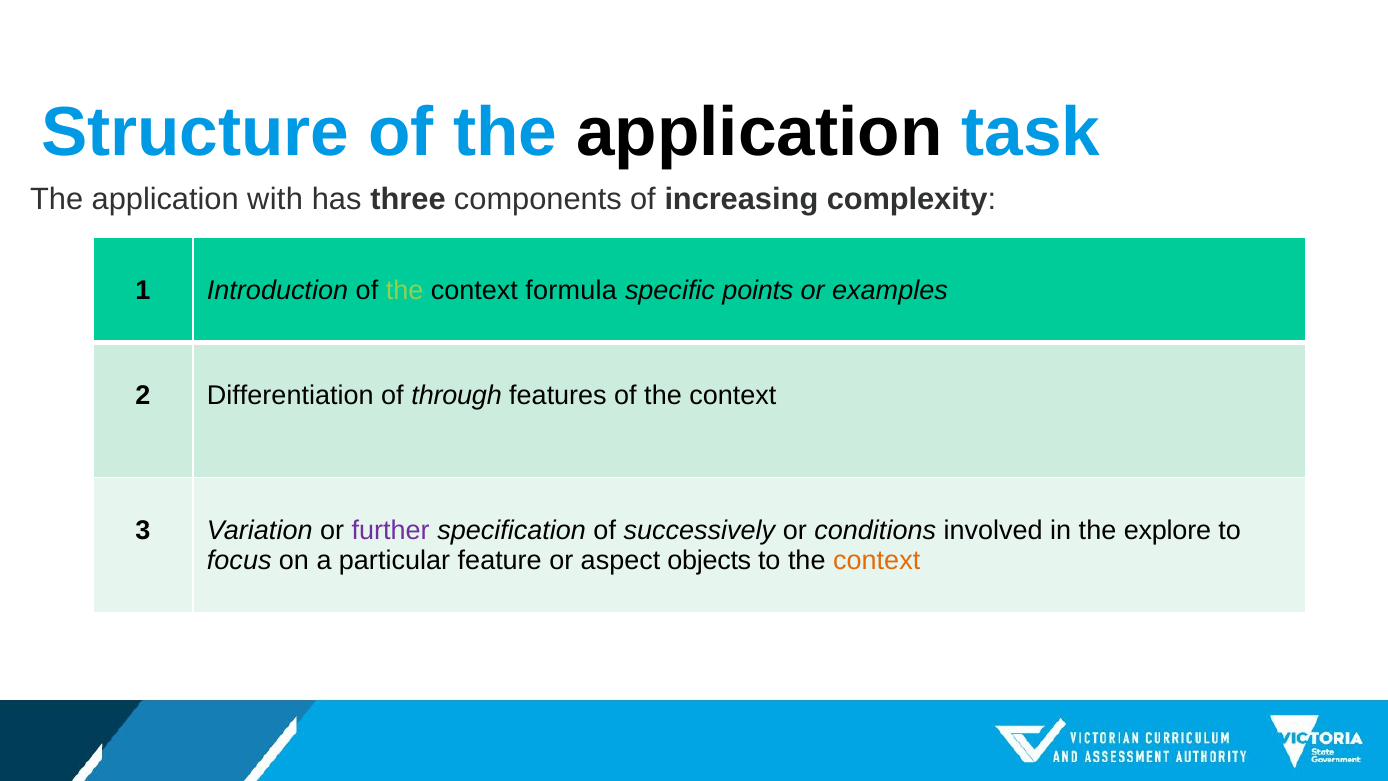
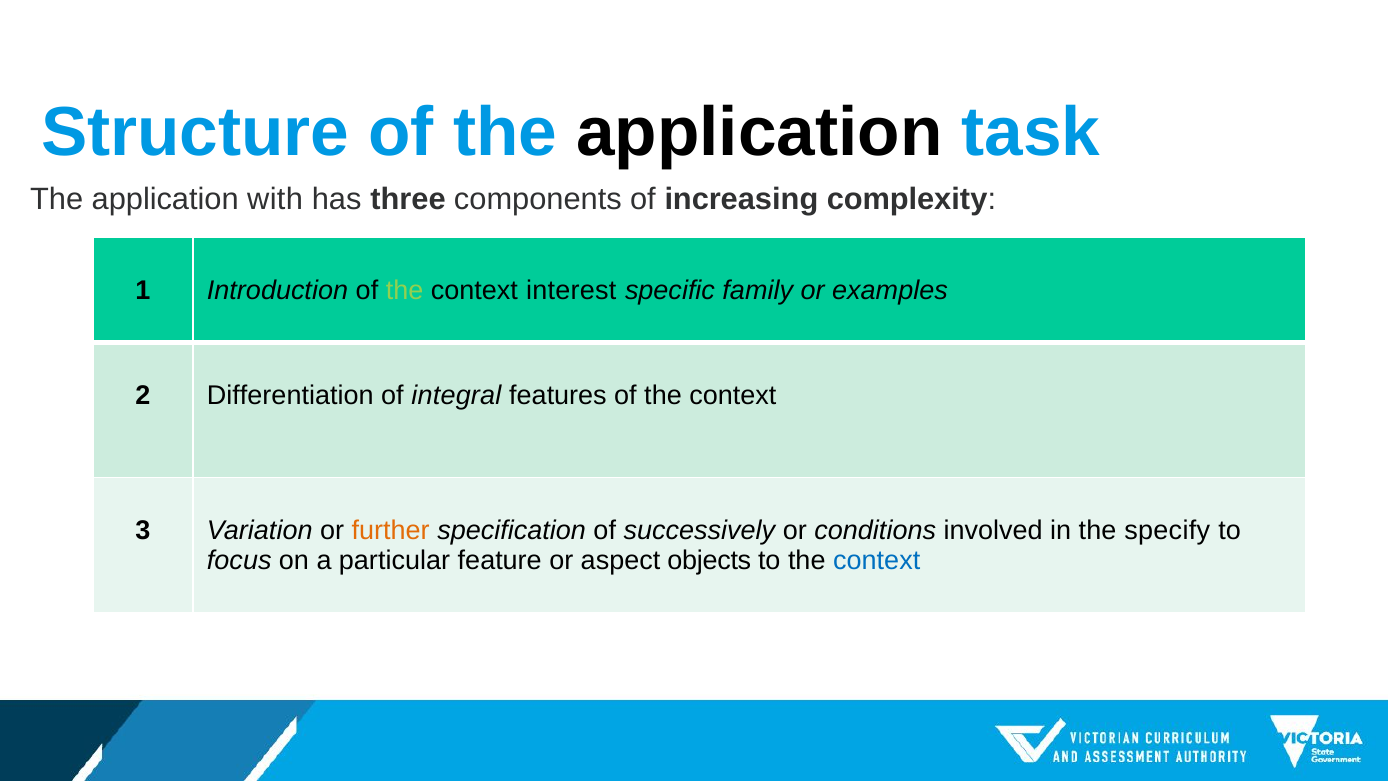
formula: formula -> interest
points: points -> family
through: through -> integral
further colour: purple -> orange
explore: explore -> specify
context at (877, 561) colour: orange -> blue
